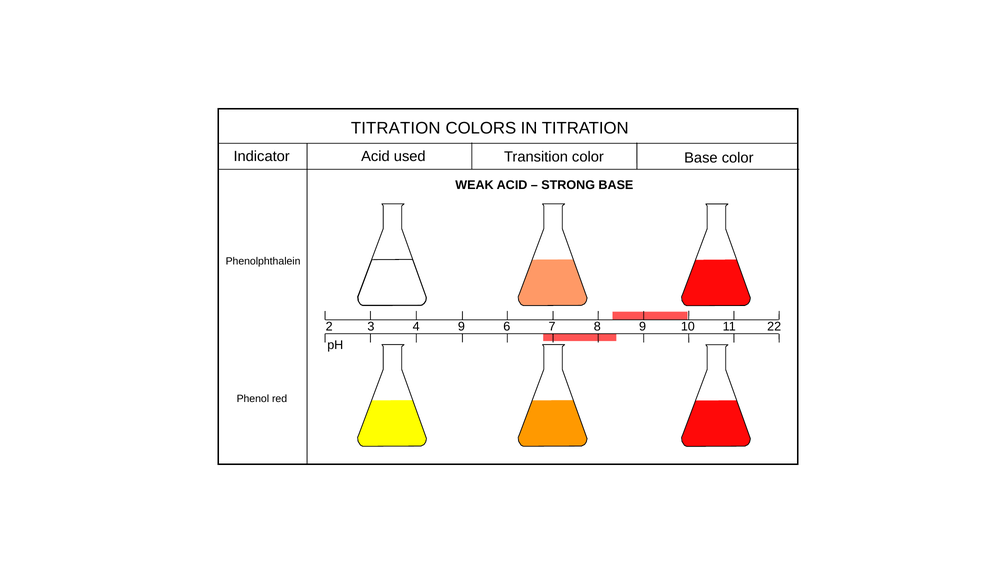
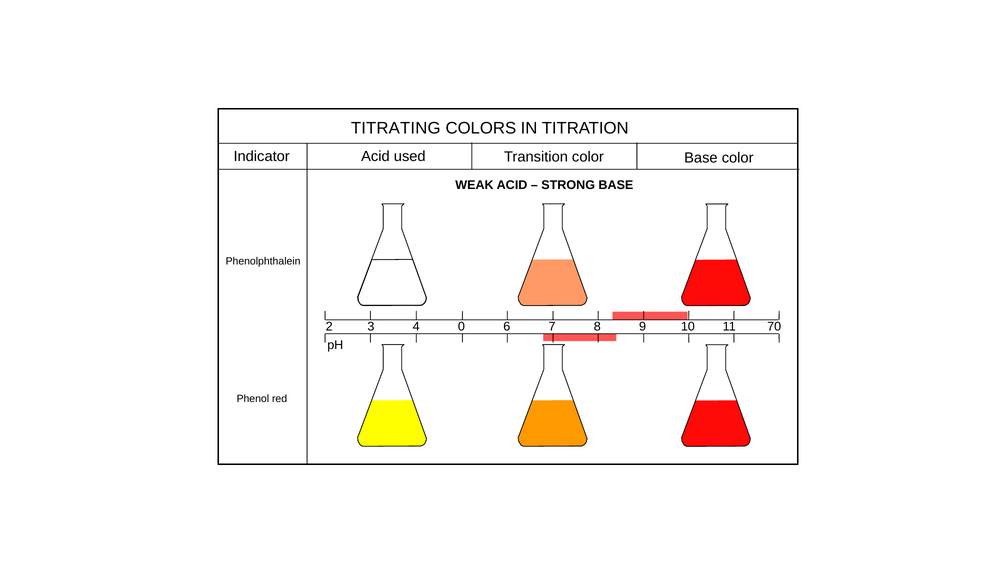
TITRATION at (396, 128): TITRATION -> TITRATING
4 9: 9 -> 0
22: 22 -> 70
